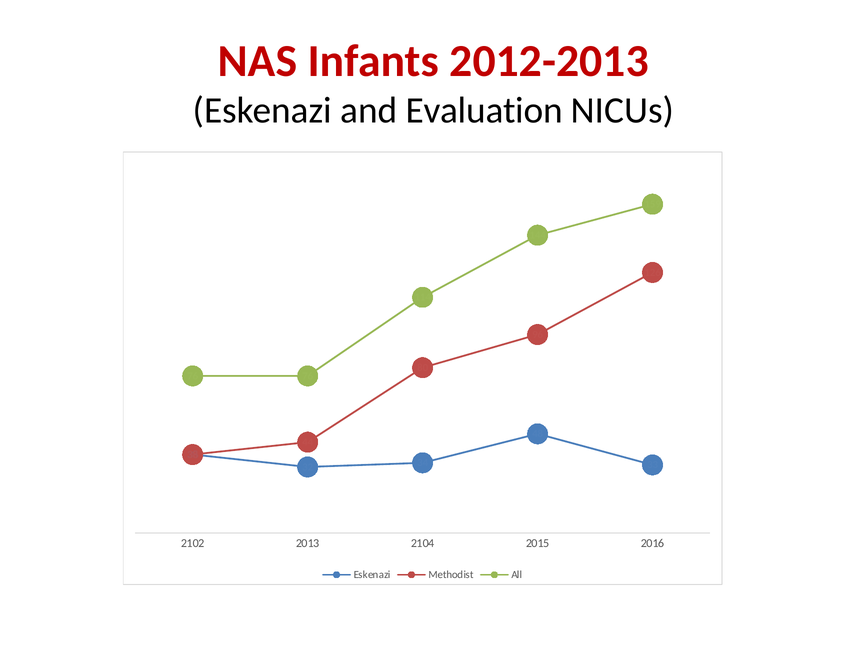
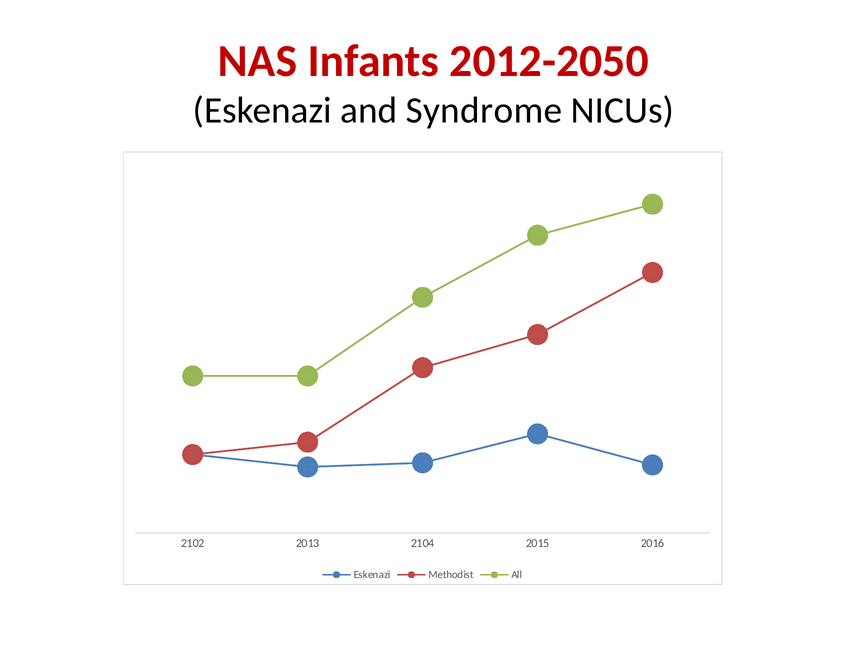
2012-2013: 2012-2013 -> 2012-2050
Evaluation: Evaluation -> Syndrome
